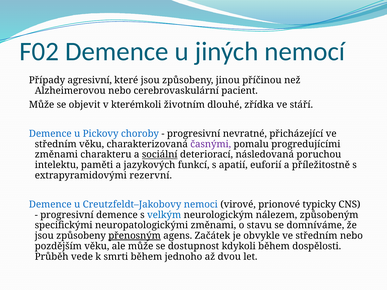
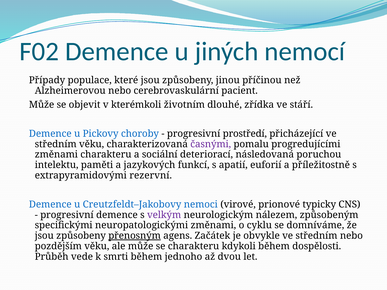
agresivní‚: agresivní‚ -> populace‚
nevratné‚: nevratné‚ -> prostředí‚
sociální underline: present -> none
velkým colour: blue -> purple
stavu: stavu -> cyklu
se dostupnost: dostupnost -> charakteru
